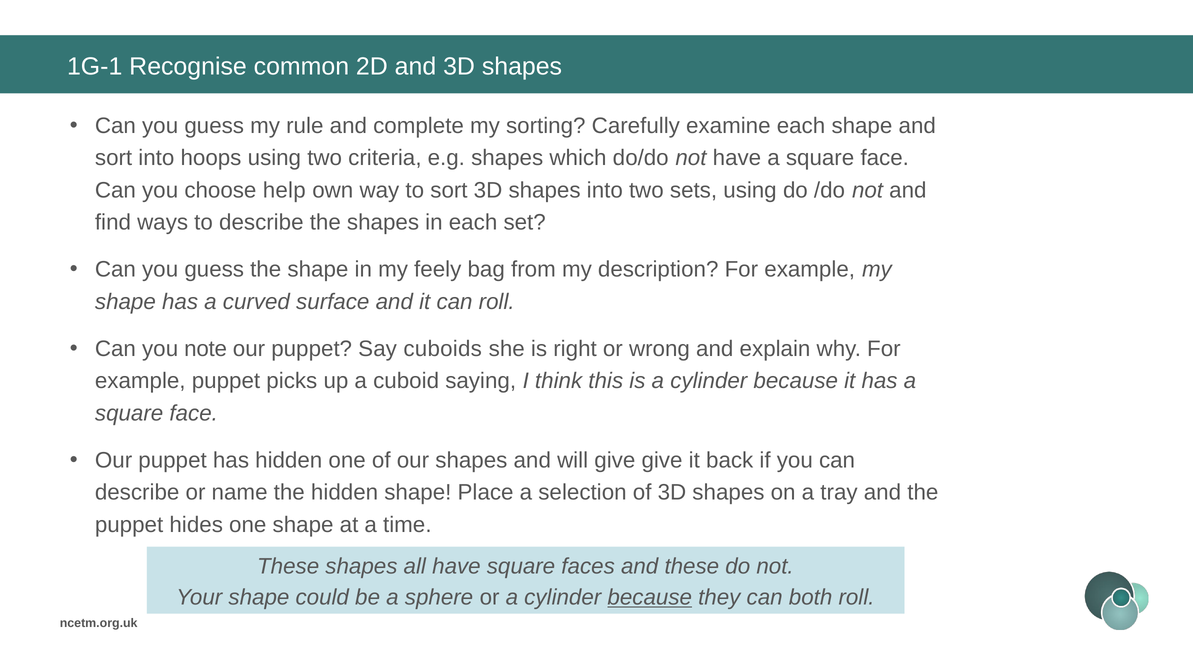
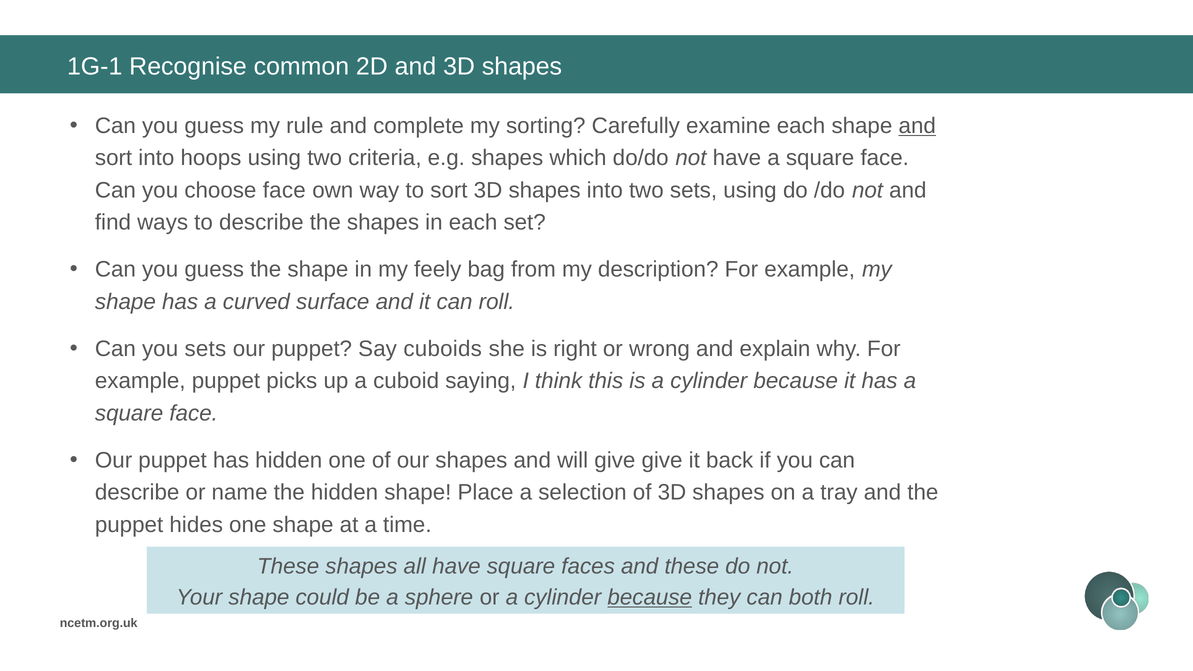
and at (917, 126) underline: none -> present
choose help: help -> face
you note: note -> sets
